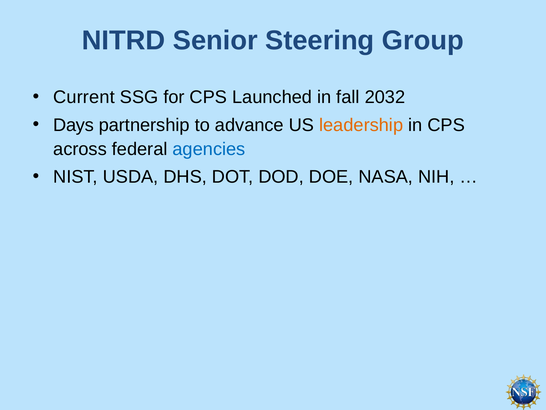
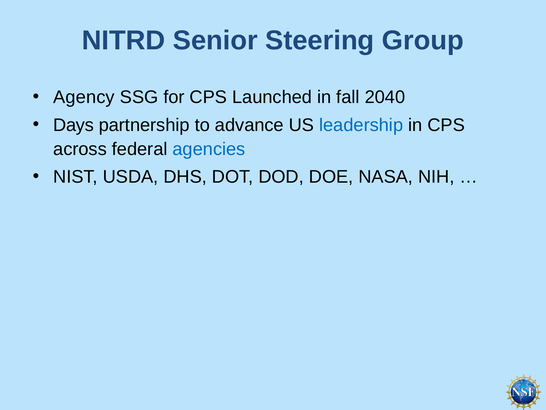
Current: Current -> Agency
2032: 2032 -> 2040
leadership colour: orange -> blue
